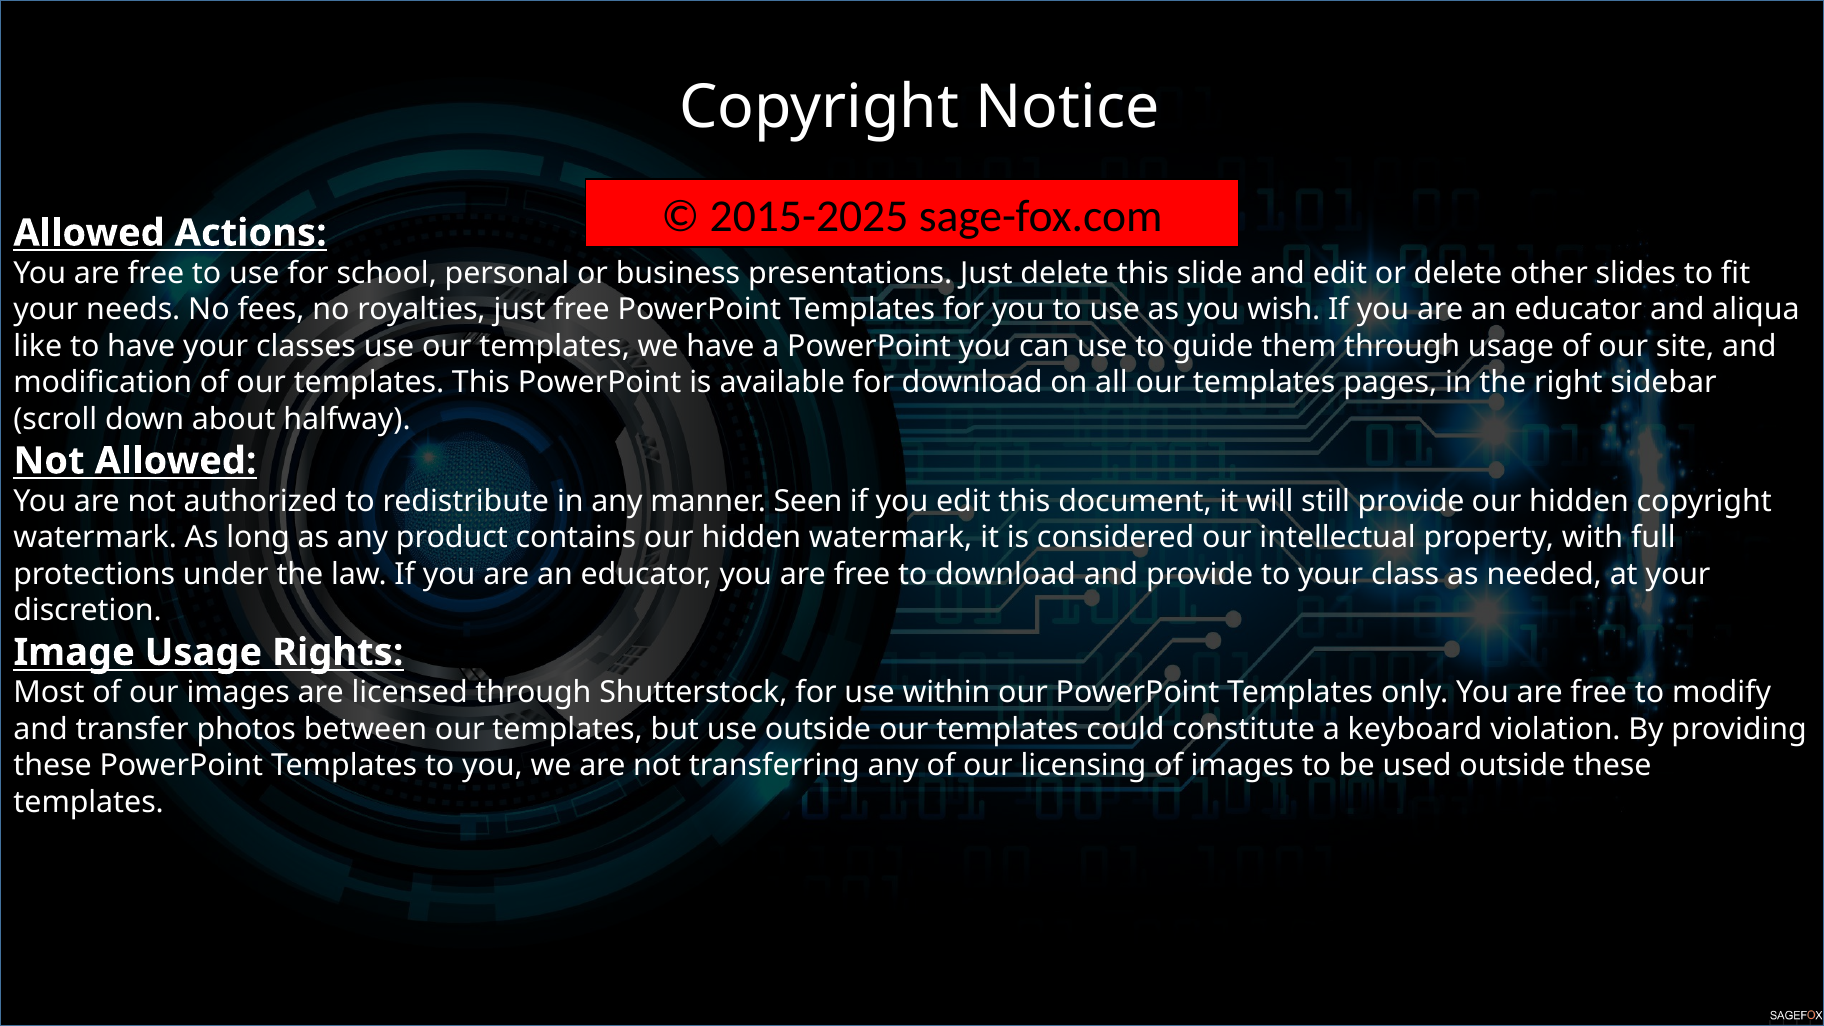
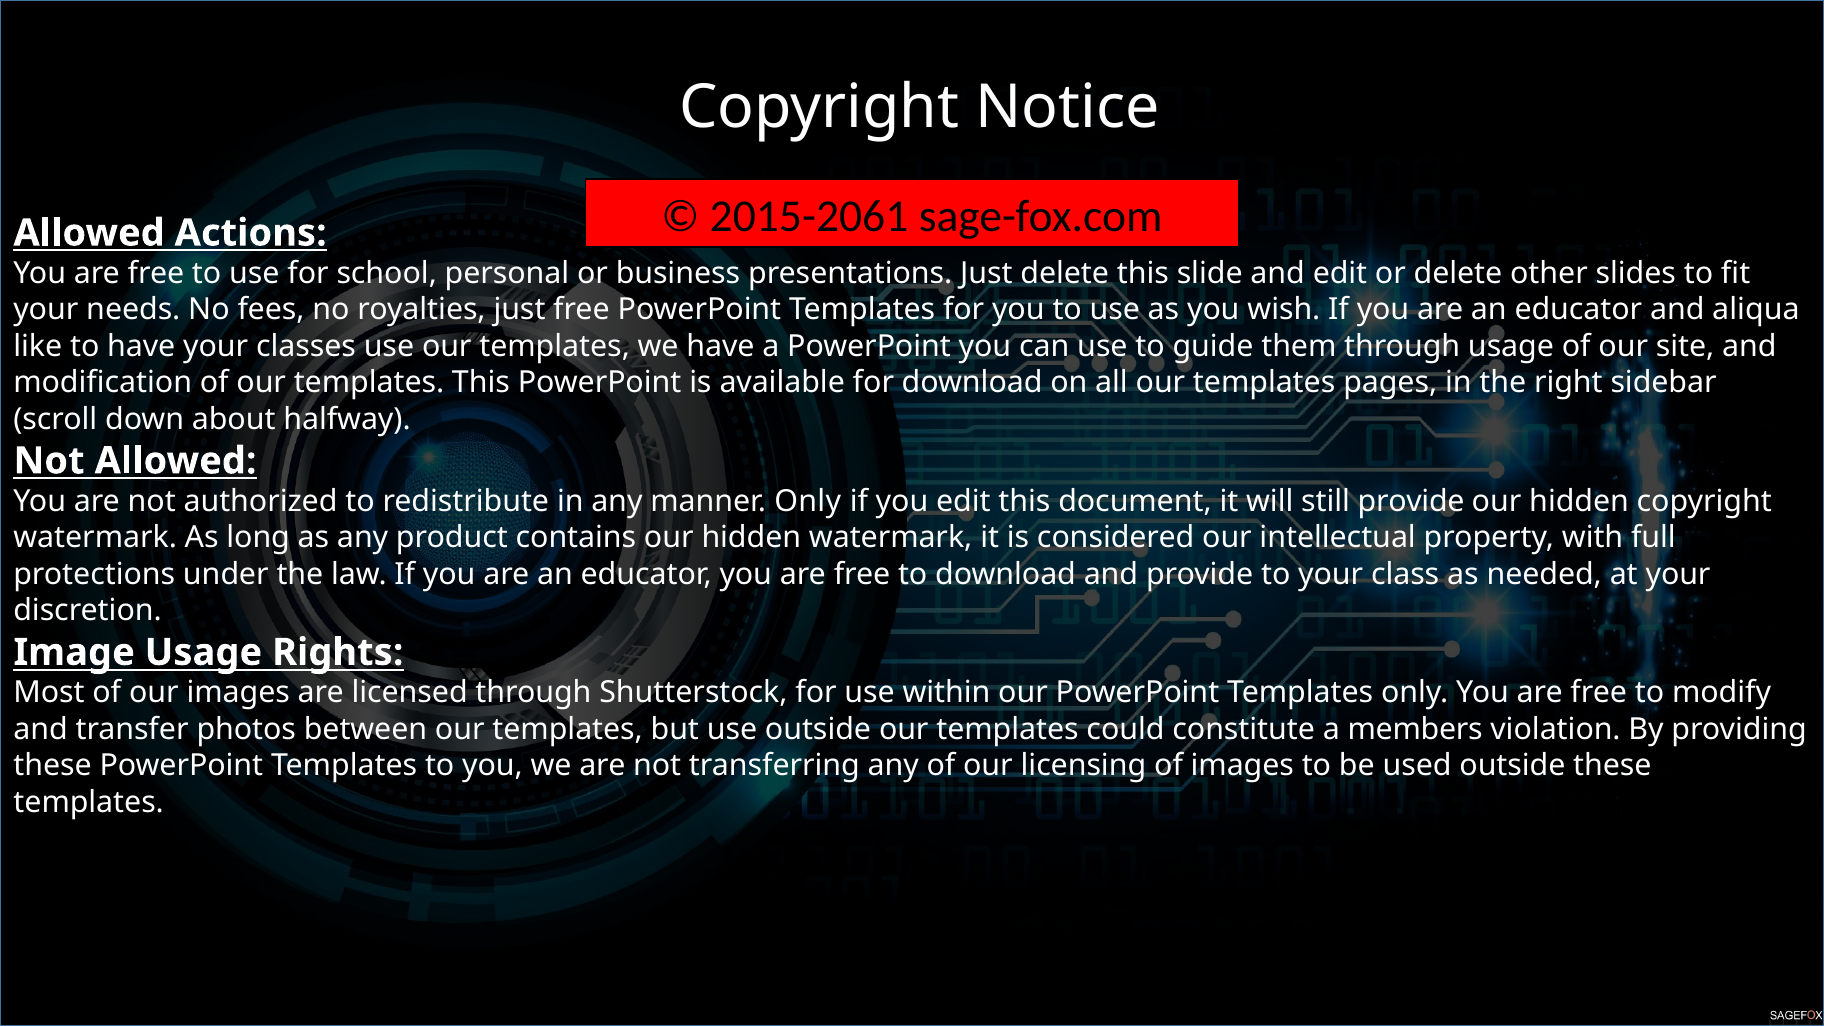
2015-2025: 2015-2025 -> 2015-2061
manner Seen: Seen -> Only
keyboard: keyboard -> members
